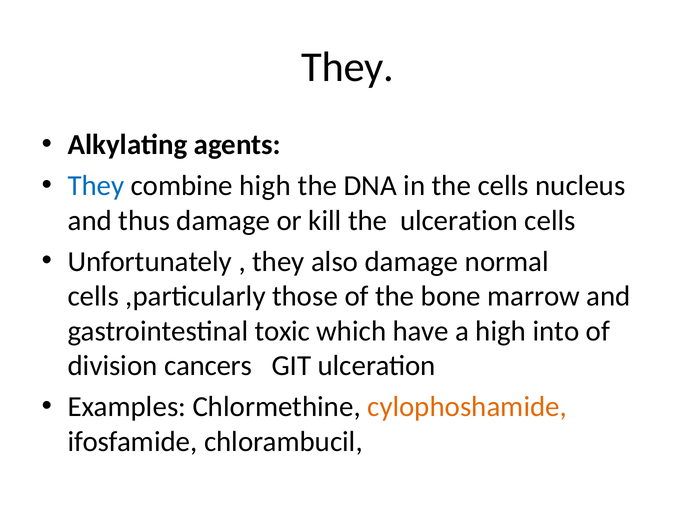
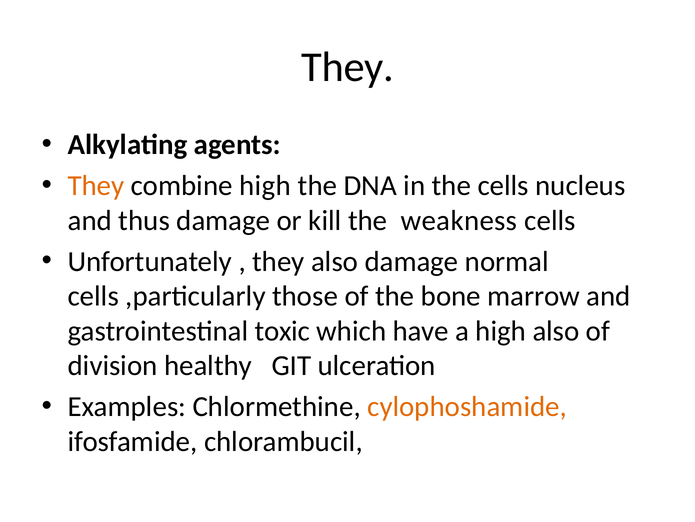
They at (96, 185) colour: blue -> orange
the ulceration: ulceration -> weakness
high into: into -> also
cancers: cancers -> healthy
